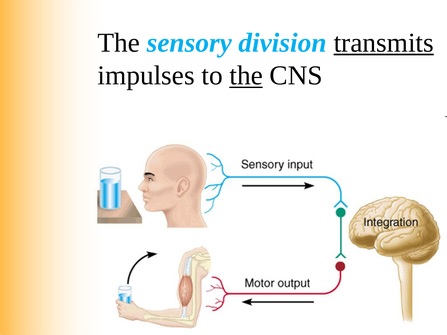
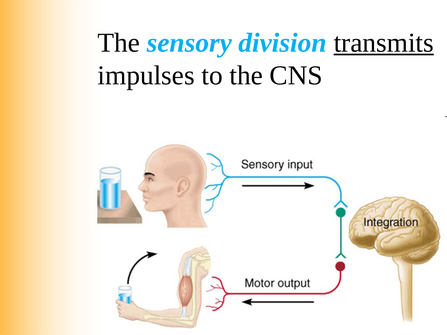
the at (246, 76) underline: present -> none
